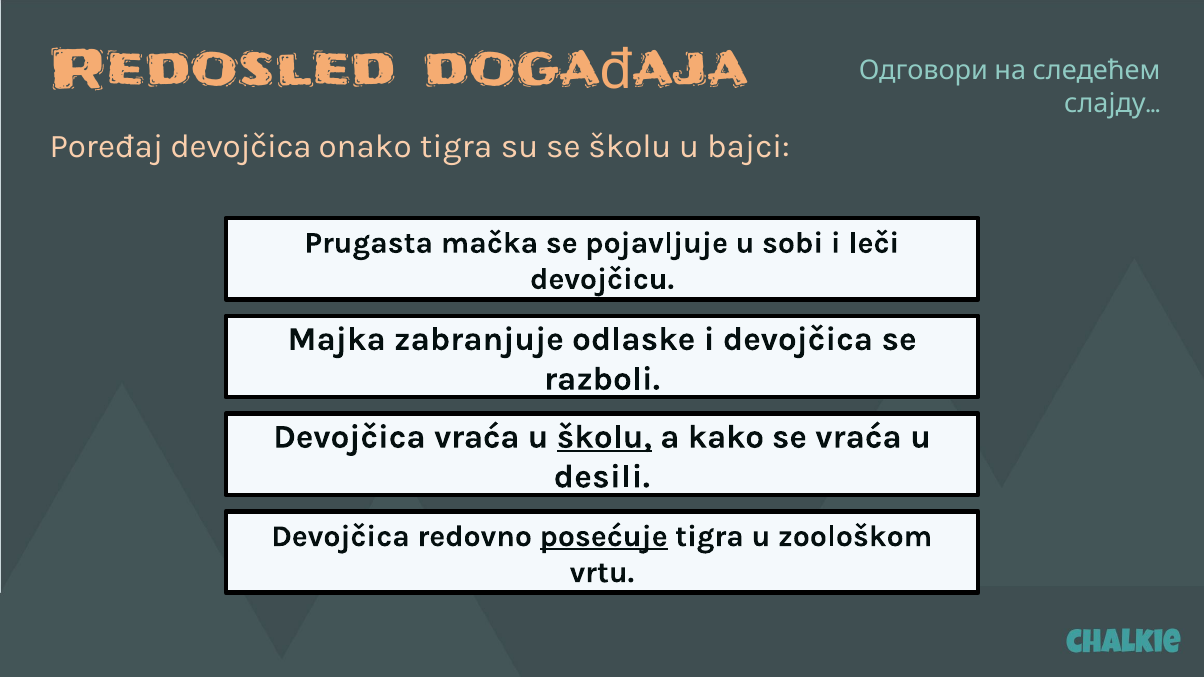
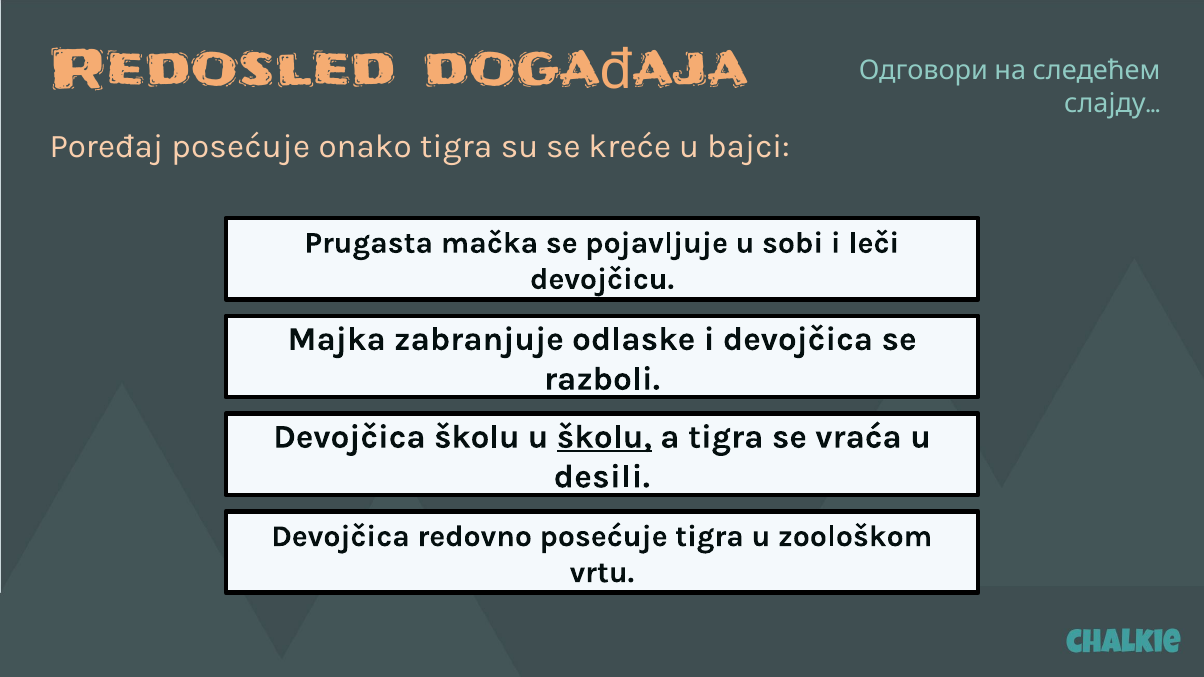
Poređaj devojčica: devojčica -> posećuje
se školu: školu -> kreće
Devojčica vraća: vraća -> školu
a kako: kako -> tigra
posećuje at (604, 536) underline: present -> none
